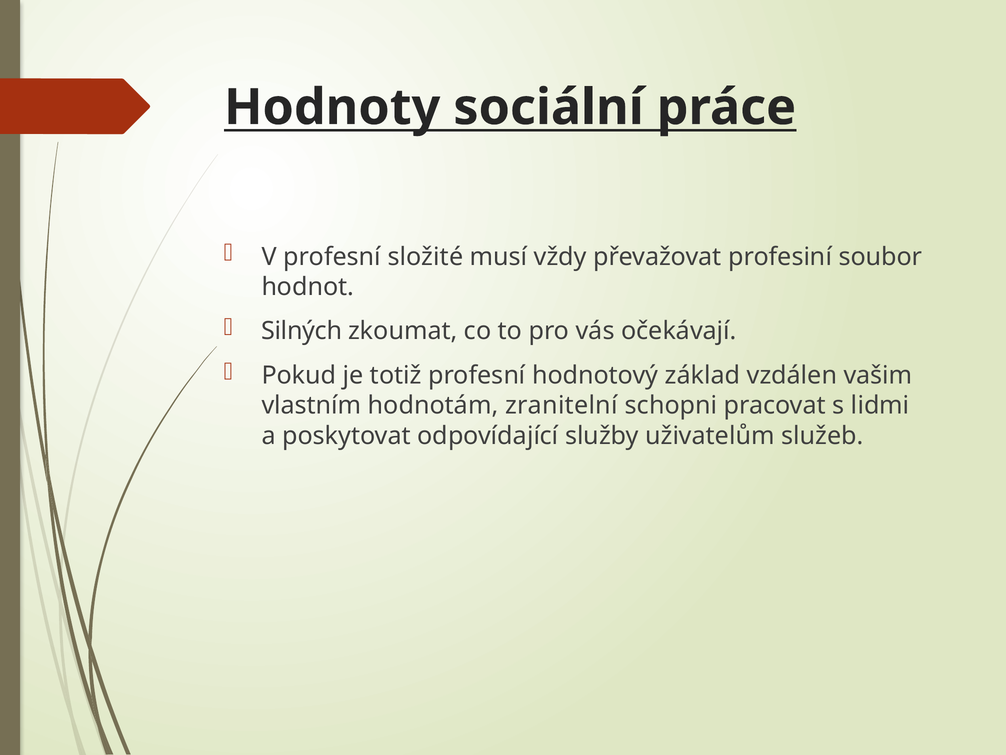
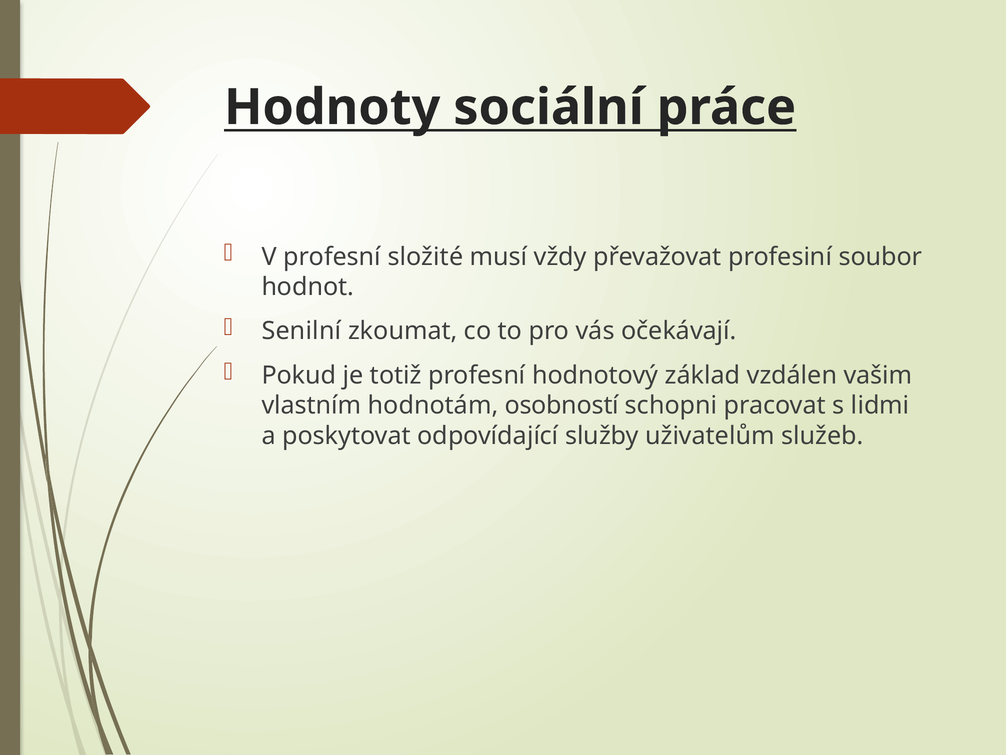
Silných: Silných -> Senilní
zranitelní: zranitelní -> osobností
